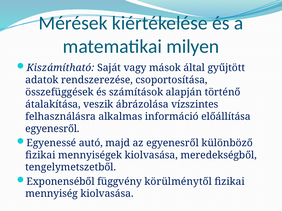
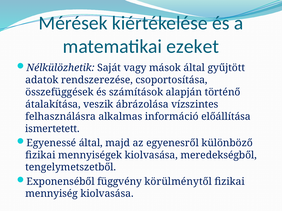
milyen: milyen -> ezeket
Kiszámítható: Kiszámítható -> Nélkülözhetik
egyenesről at (52, 129): egyenesről -> ismertetett
Egyenessé autó: autó -> által
